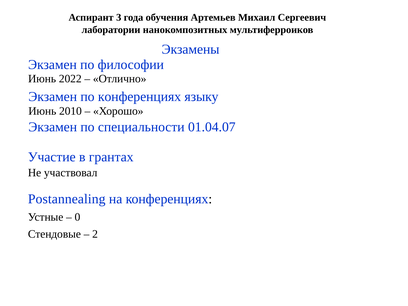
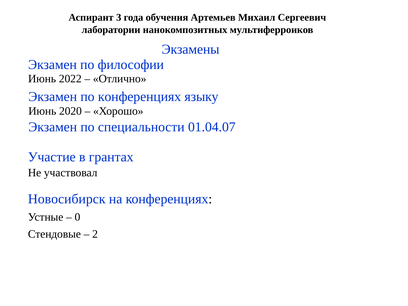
2010: 2010 -> 2020
Postannealing: Postannealing -> Новосибирск
